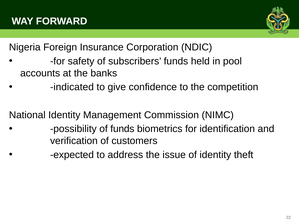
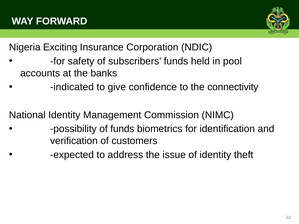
Foreign: Foreign -> Exciting
competition: competition -> connectivity
